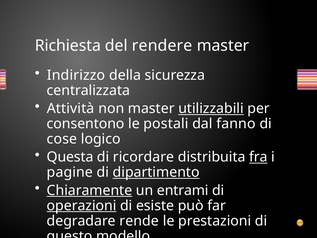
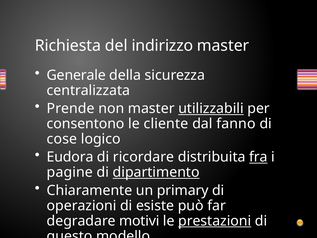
rendere: rendere -> indirizzo
Indirizzo: Indirizzo -> Generale
Attività: Attività -> Prende
postali: postali -> cliente
Questa: Questa -> Eudora
Chiaramente underline: present -> none
entrami: entrami -> primary
operazioni underline: present -> none
rende: rende -> motivi
prestazioni underline: none -> present
